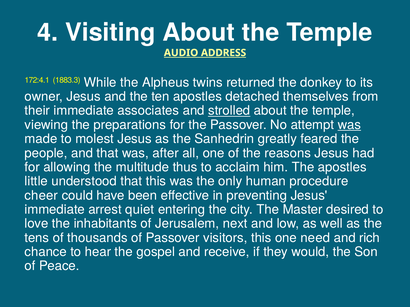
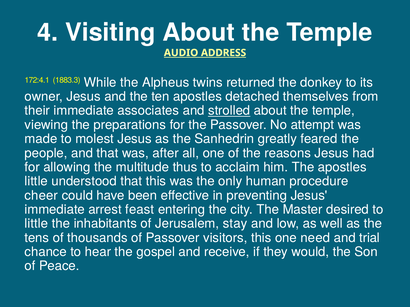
was at (349, 125) underline: present -> none
quiet: quiet -> feast
love at (36, 224): love -> little
next: next -> stay
rich: rich -> trial
